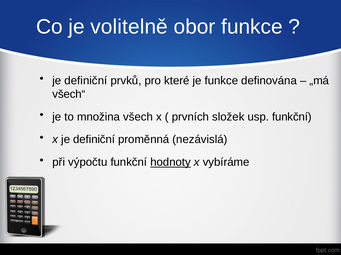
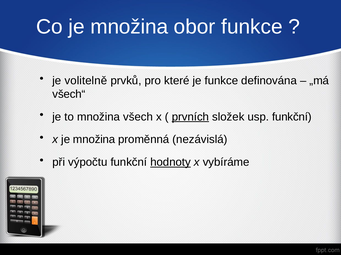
Co je volitelně: volitelně -> množina
definiční at (86, 81): definiční -> volitelně
prvních underline: none -> present
x je definiční: definiční -> množina
